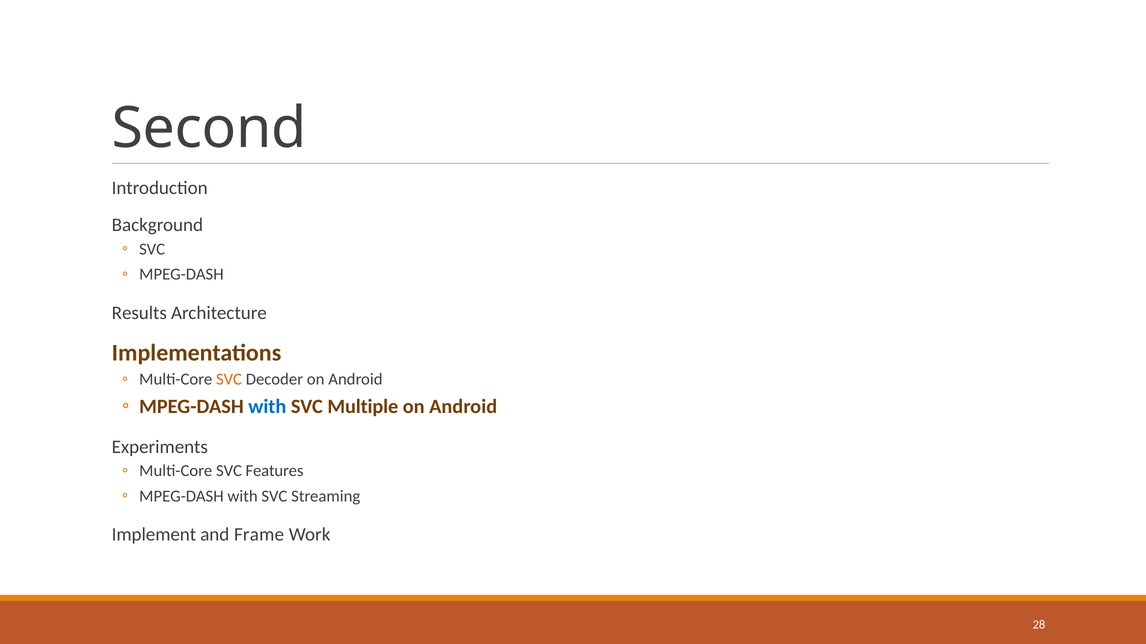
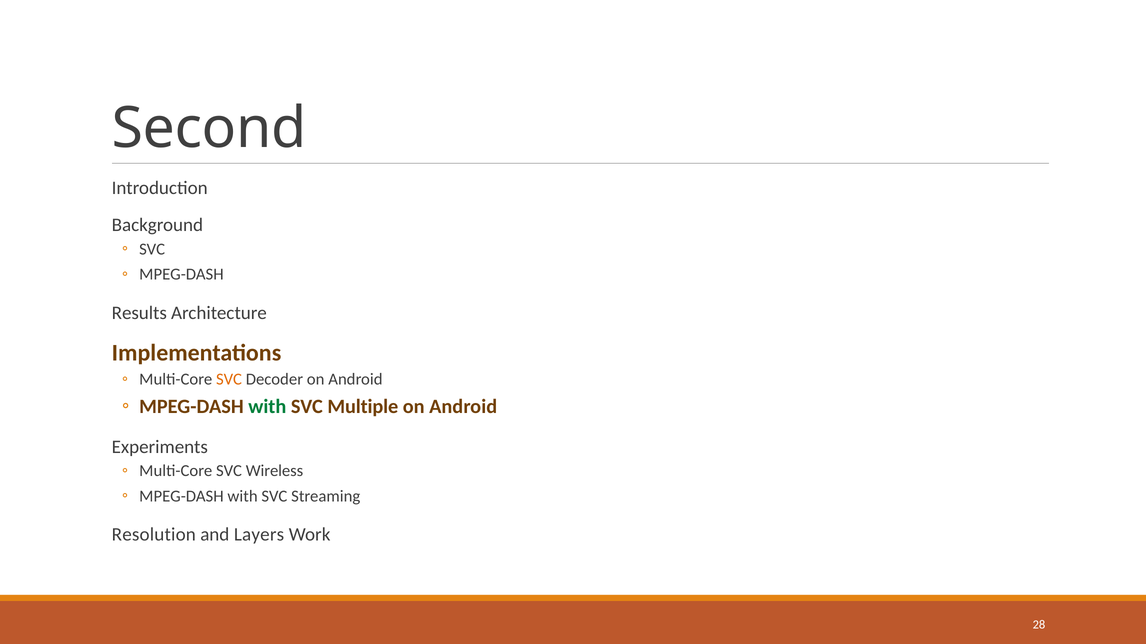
with at (267, 407) colour: blue -> green
Features: Features -> Wireless
Implement: Implement -> Resolution
Frame: Frame -> Layers
